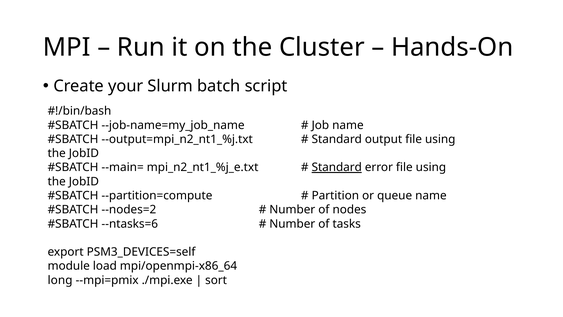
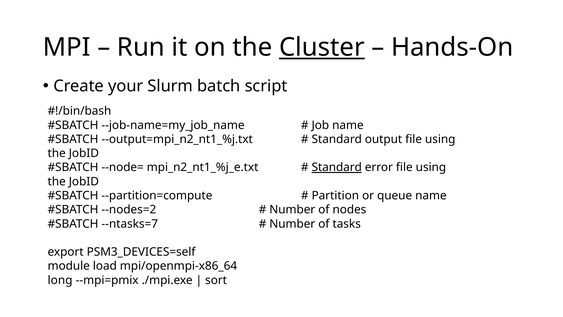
Cluster underline: none -> present
--main=: --main= -> --node=
--ntasks=6: --ntasks=6 -> --ntasks=7
